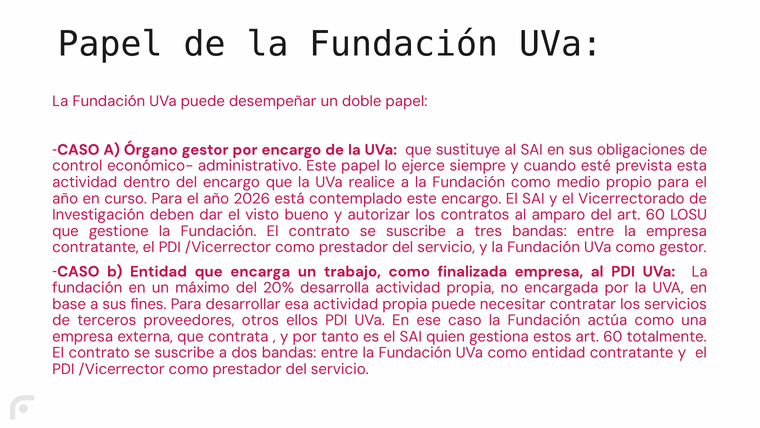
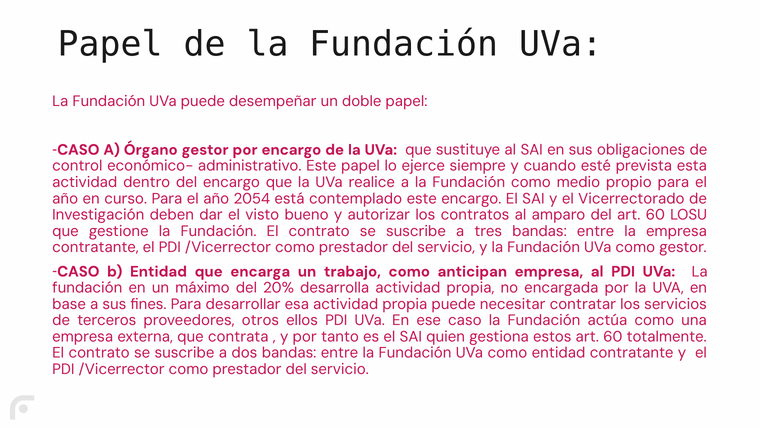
2026: 2026 -> 2054
finalizada: finalizada -> anticipan
